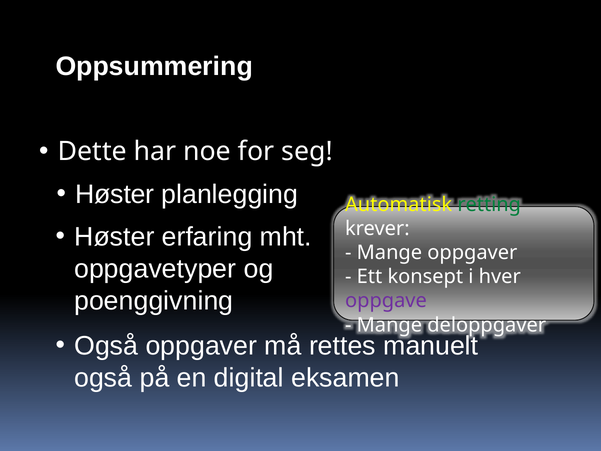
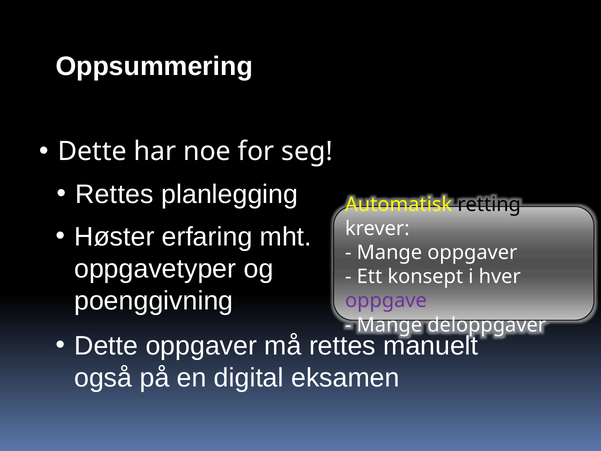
Høster at (115, 194): Høster -> Rettes
retting colour: green -> black
Også at (106, 346): Også -> Dette
